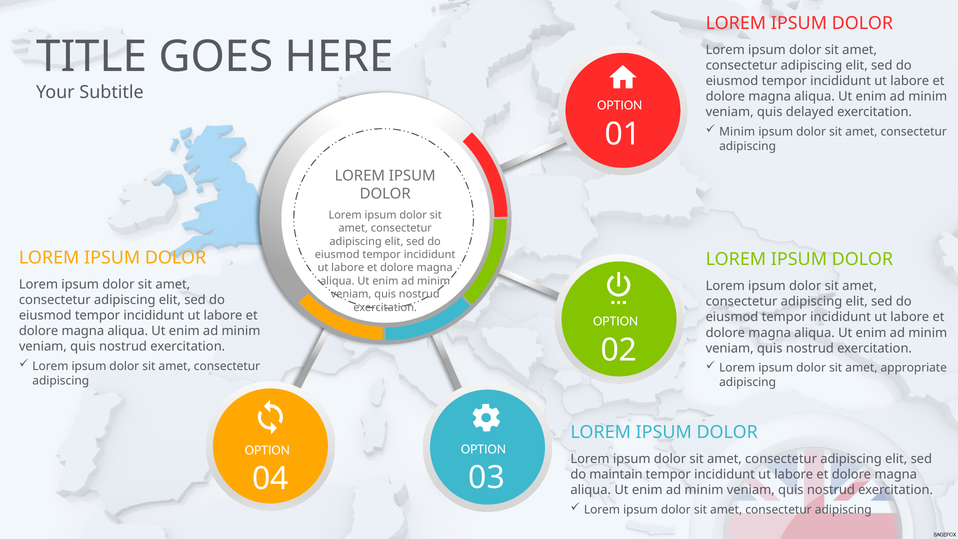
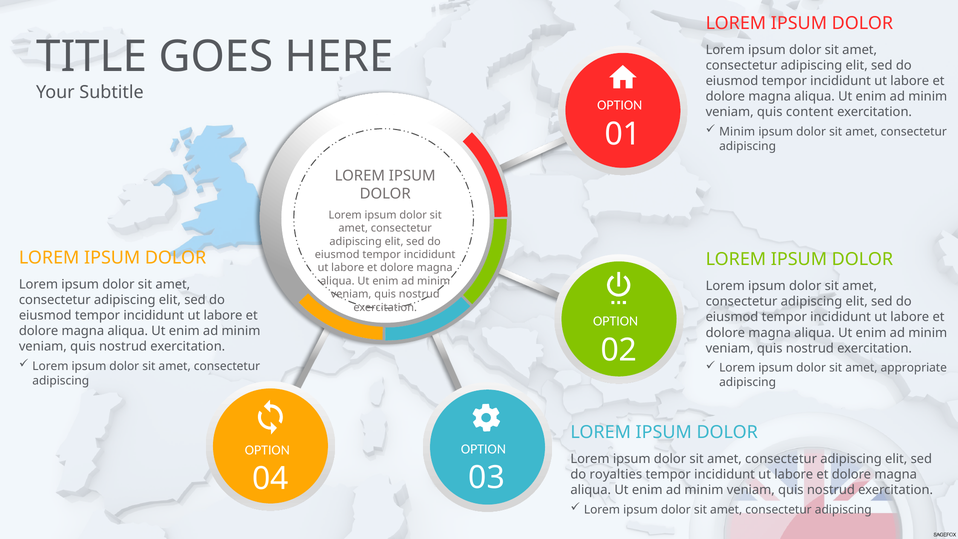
delayed: delayed -> content
maintain: maintain -> royalties
